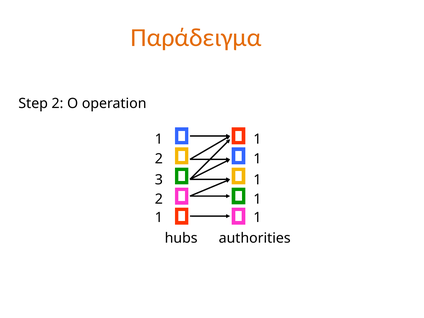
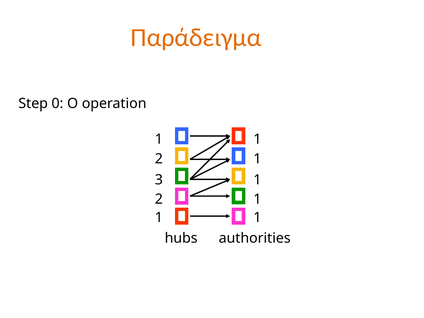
Step 2: 2 -> 0
